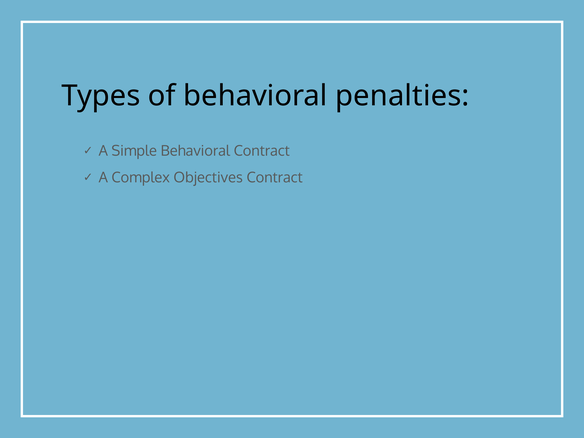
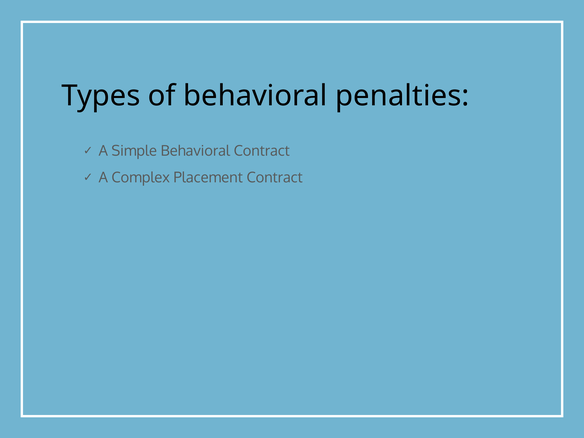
Objectives: Objectives -> Placement
